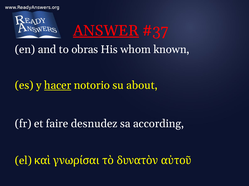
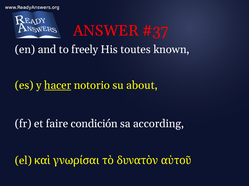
ANSWER underline: present -> none
obras: obras -> freely
whom: whom -> toutes
desnudez: desnudez -> condición
